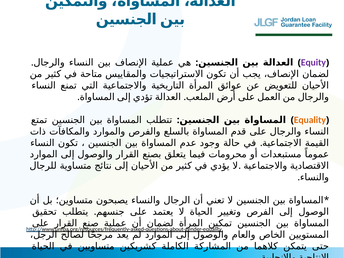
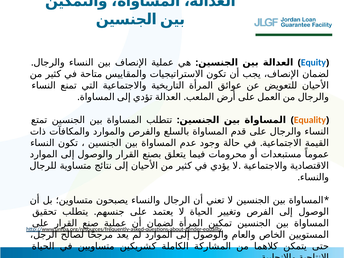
Equity colour: purple -> blue
